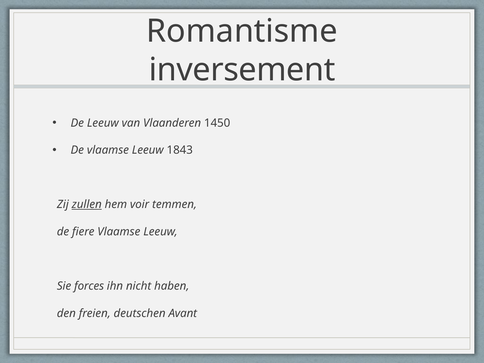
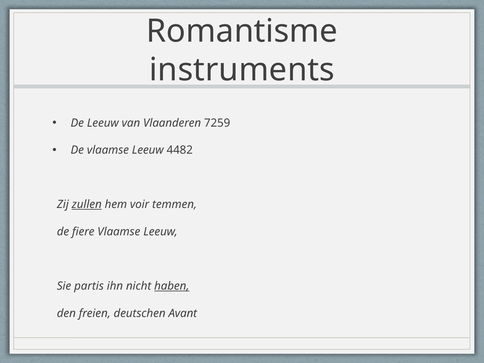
inversement: inversement -> instruments
1450: 1450 -> 7259
1843: 1843 -> 4482
forces: forces -> partis
haben underline: none -> present
